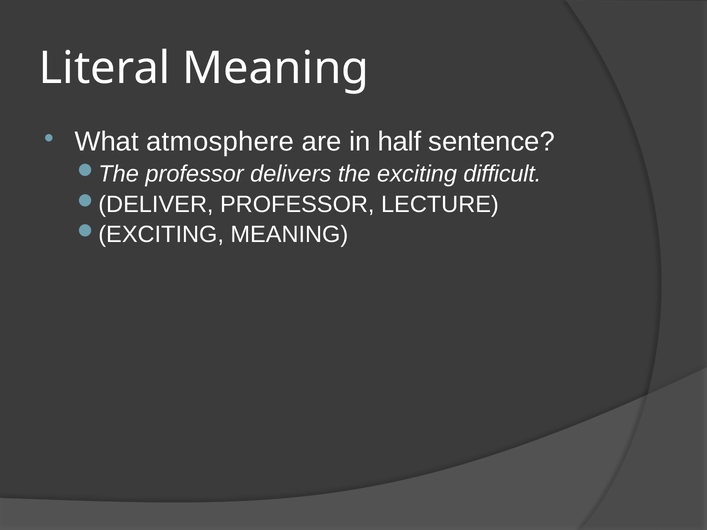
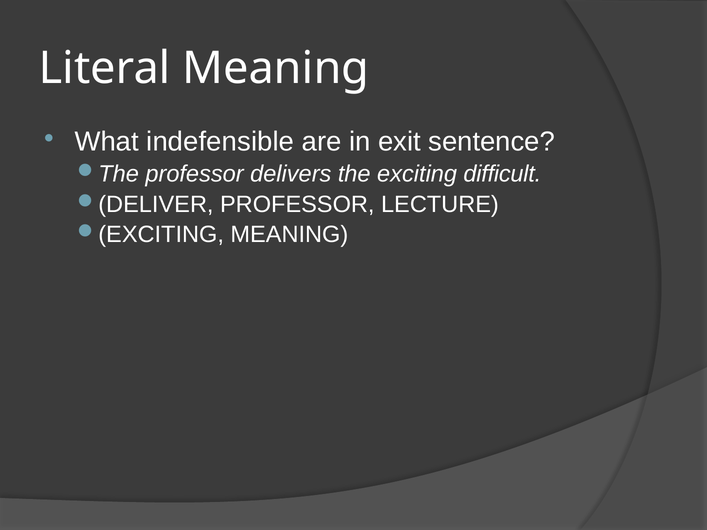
atmosphere: atmosphere -> indefensible
half: half -> exit
